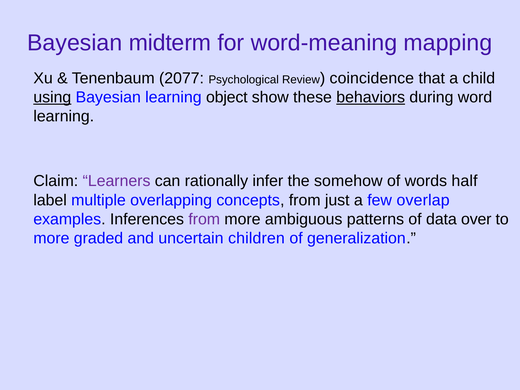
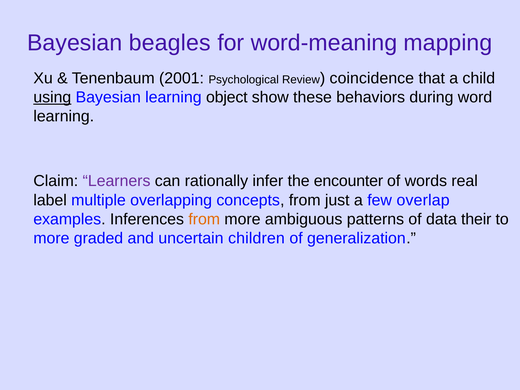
midterm: midterm -> beagles
2077: 2077 -> 2001
behaviors underline: present -> none
somehow: somehow -> encounter
half: half -> real
from at (204, 219) colour: purple -> orange
over: over -> their
